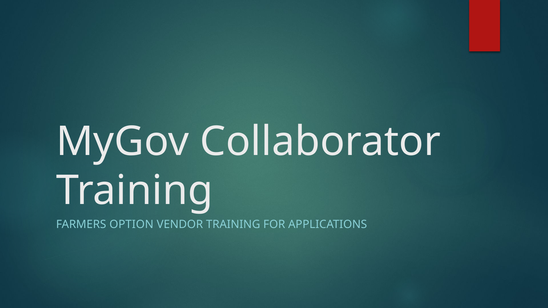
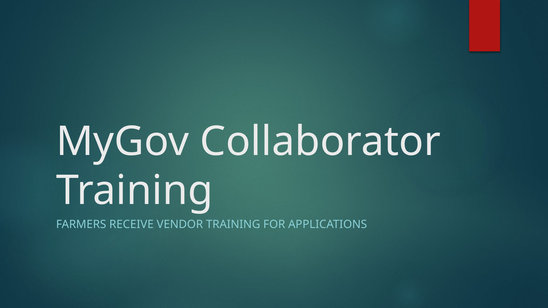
OPTION: OPTION -> RECEIVE
